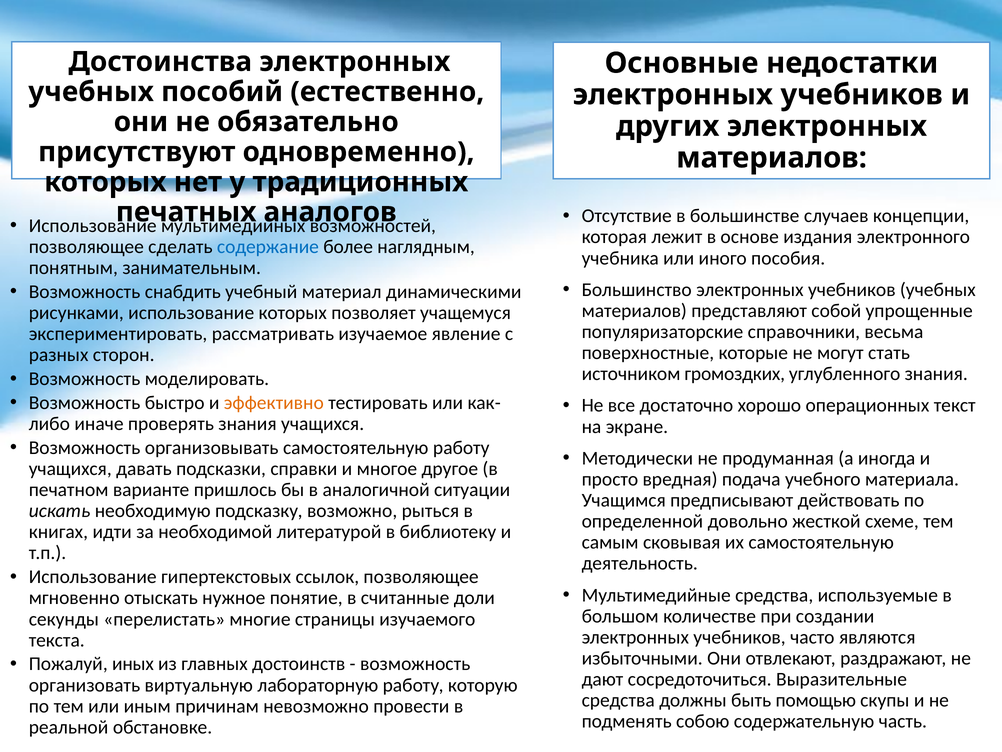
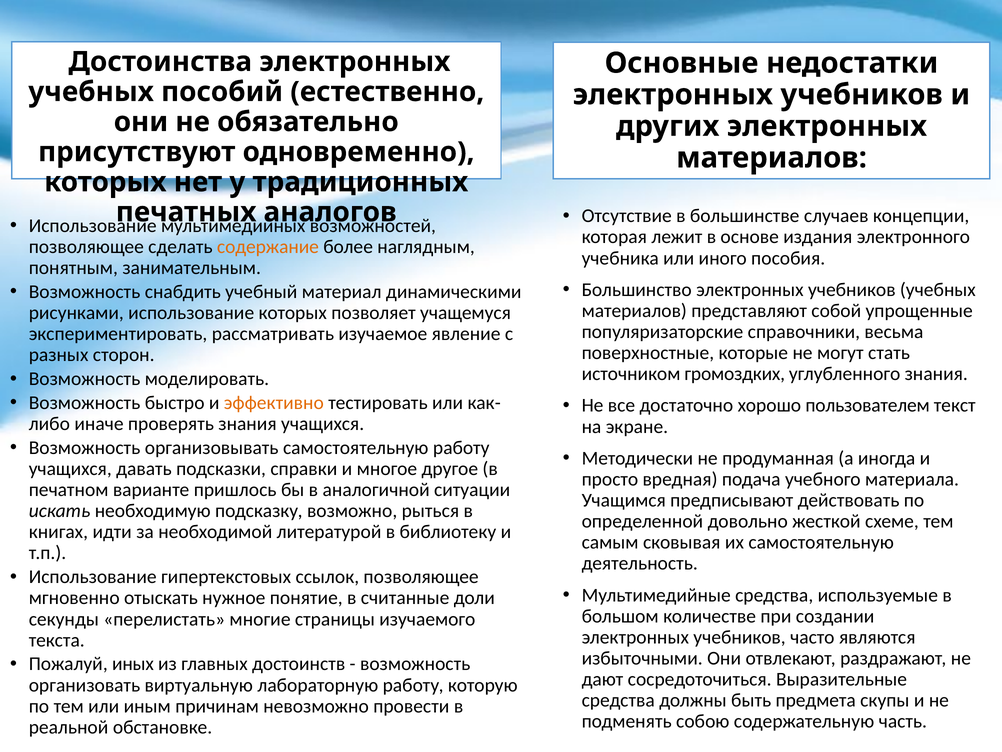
содержание colour: blue -> orange
операционных: операционных -> пользователем
помощью: помощью -> предмета
